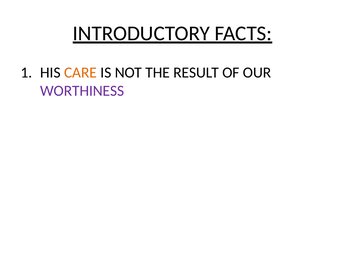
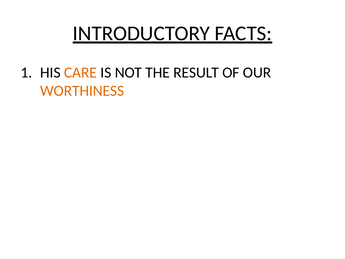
WORTHINESS colour: purple -> orange
